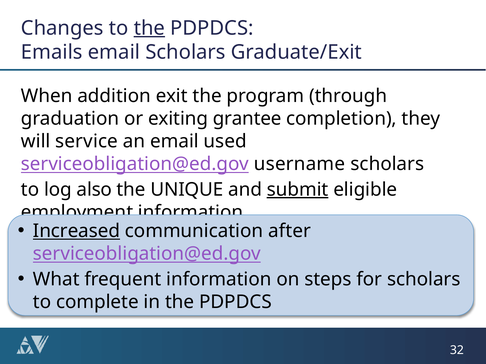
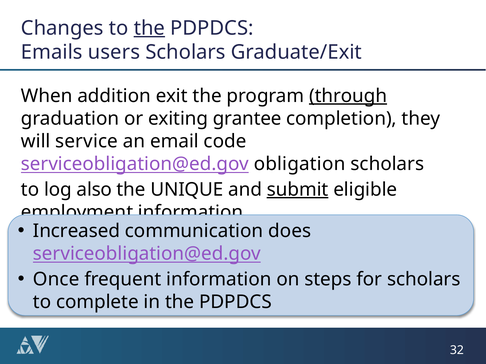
Emails email: email -> users
through underline: none -> present
used: used -> code
username: username -> obligation
Increased underline: present -> none
after: after -> does
What: What -> Once
